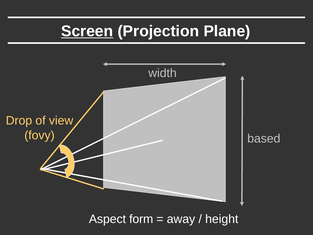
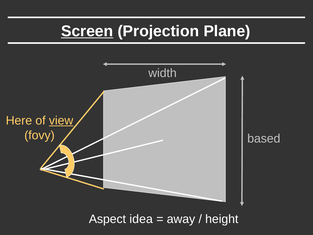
Drop: Drop -> Here
view underline: none -> present
form: form -> idea
